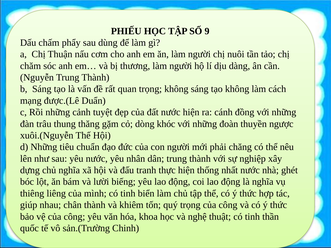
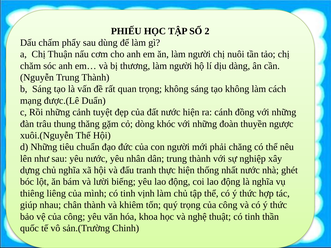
9: 9 -> 2
biển: biển -> vịnh
